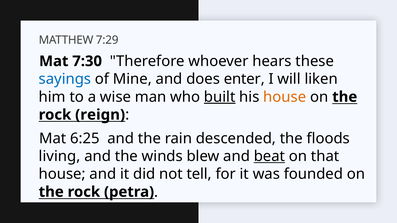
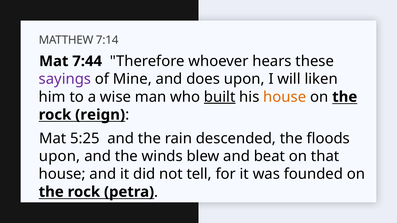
7:29: 7:29 -> 7:14
7:30: 7:30 -> 7:44
sayings colour: blue -> purple
does enter: enter -> upon
6:25: 6:25 -> 5:25
living at (60, 156): living -> upon
beat underline: present -> none
